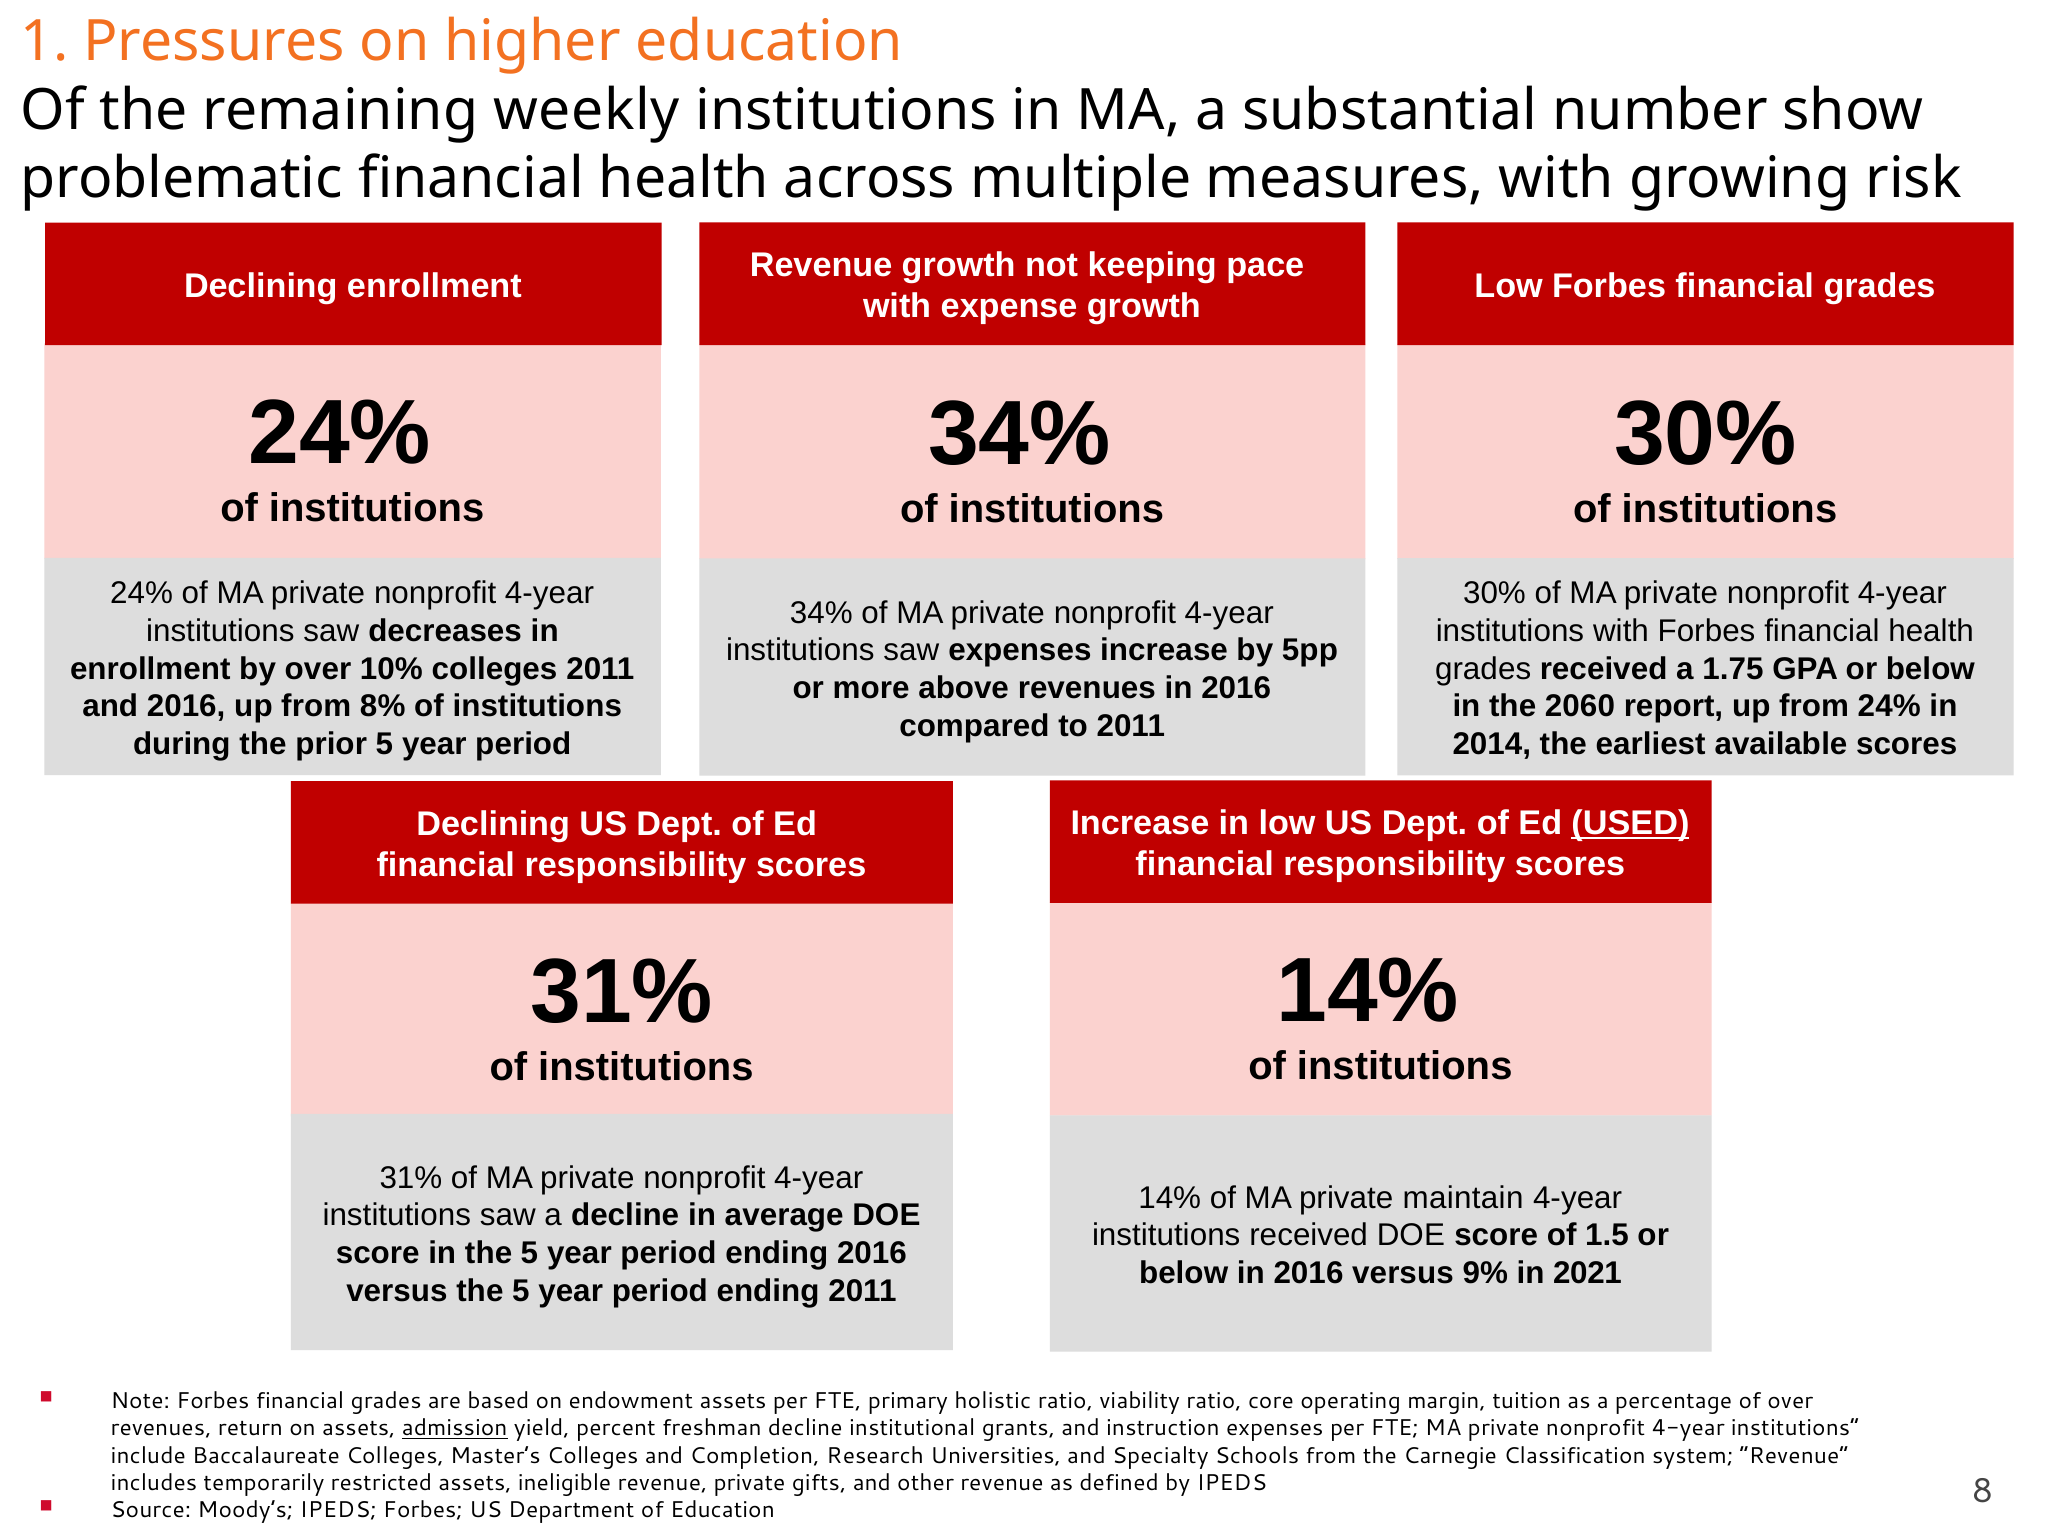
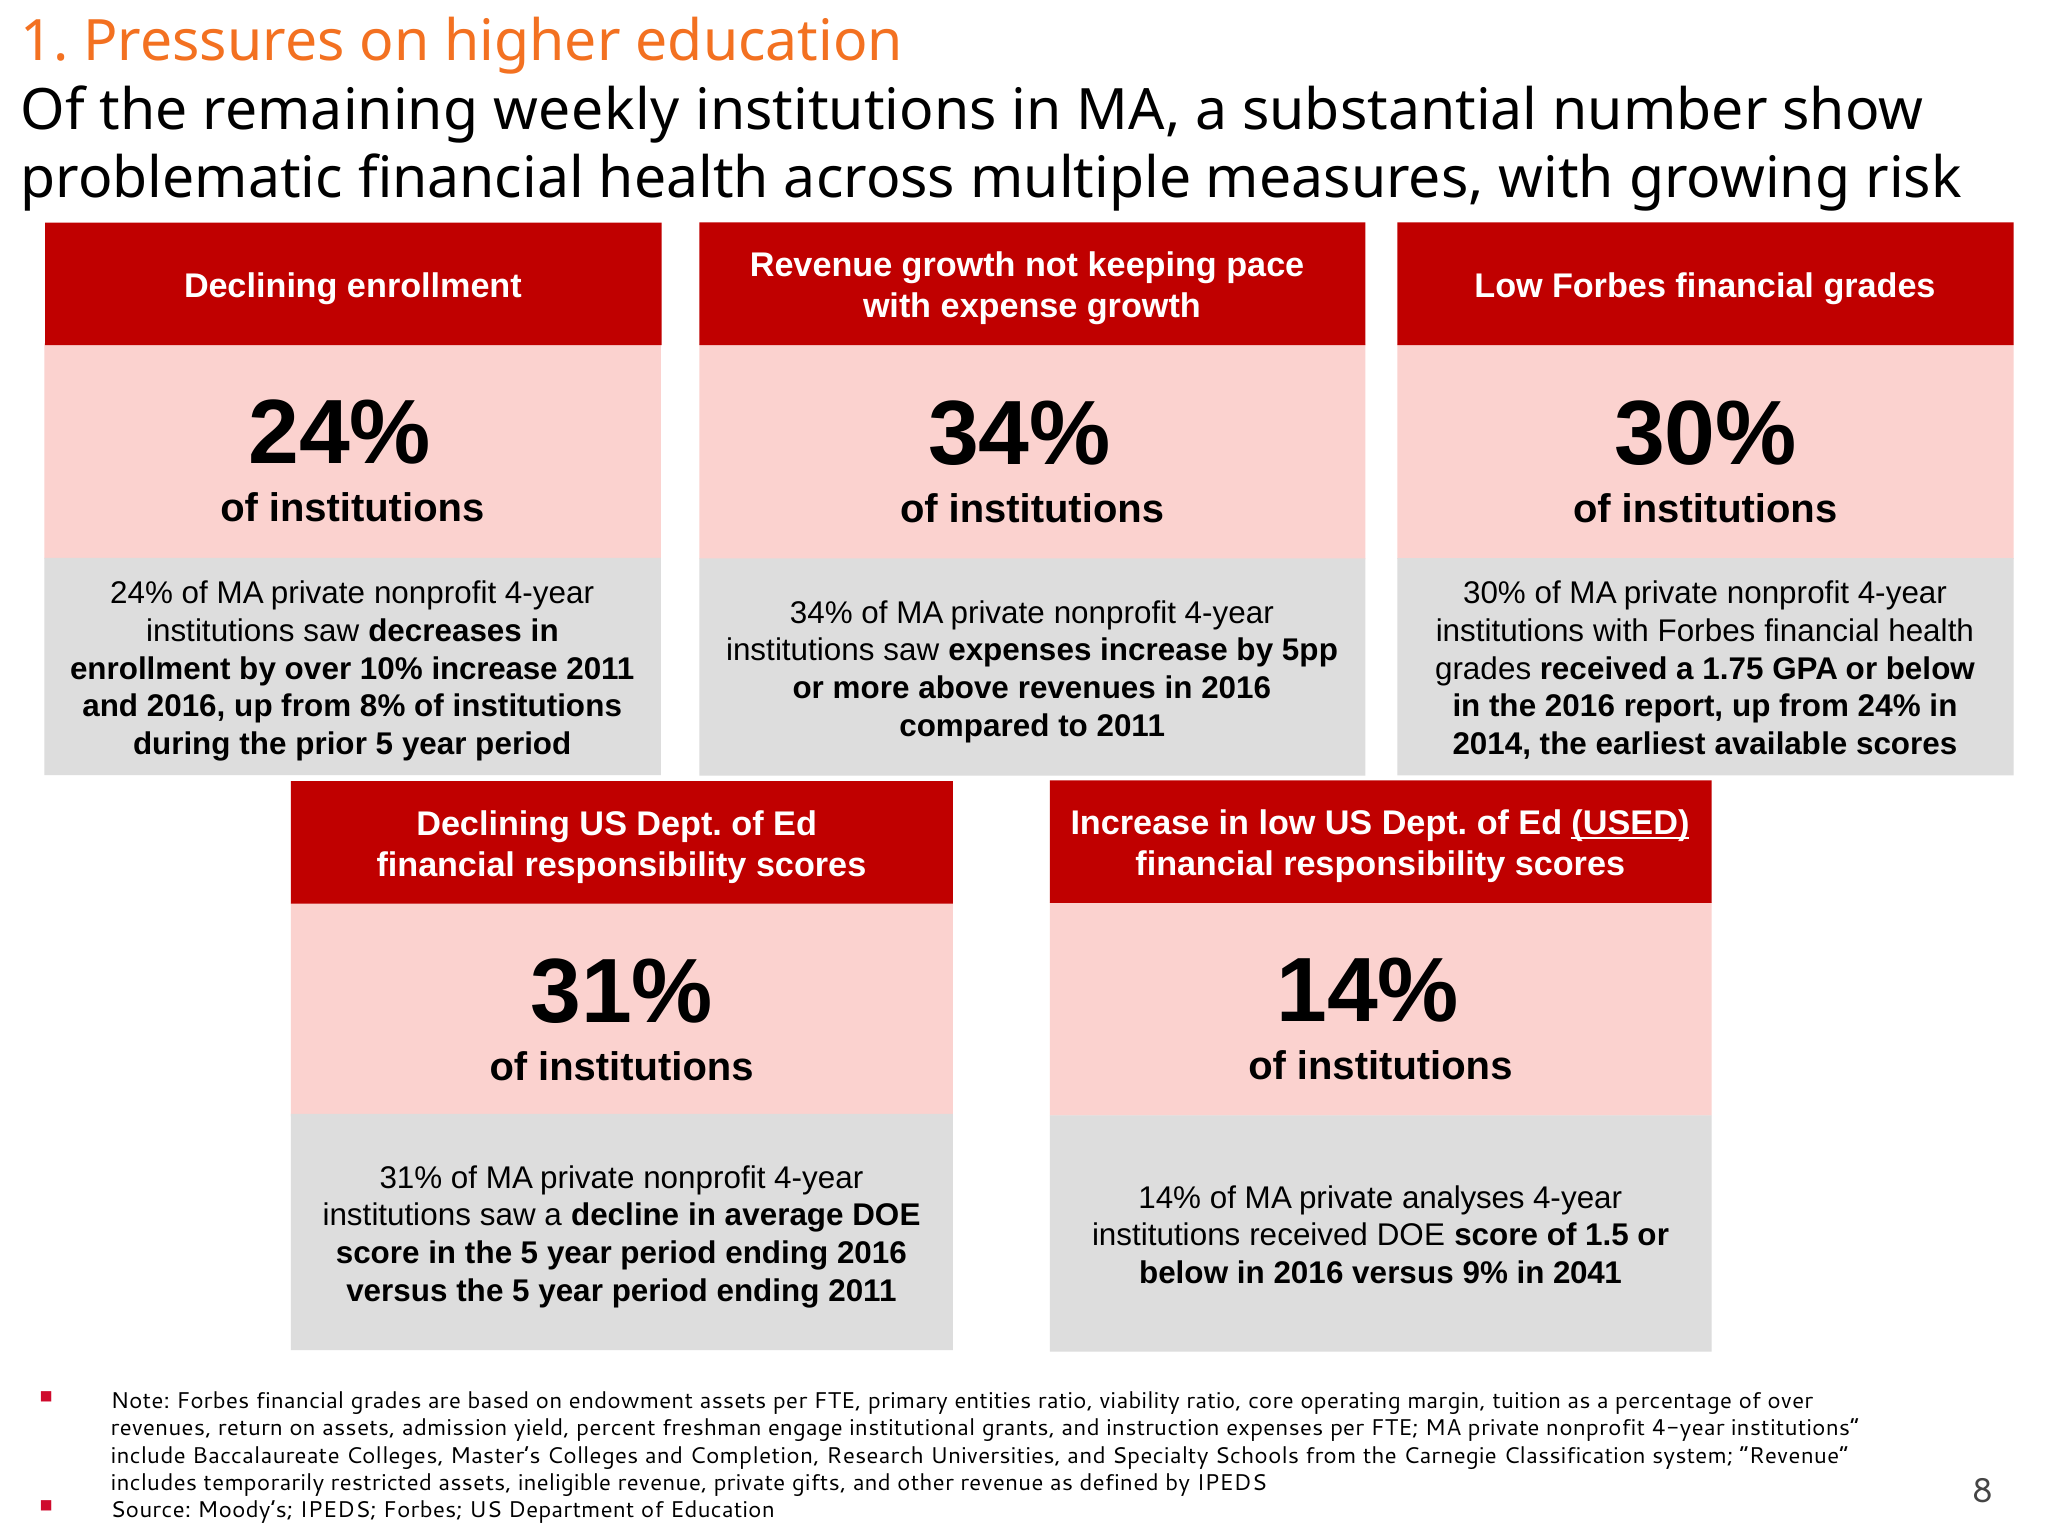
10% colleges: colleges -> increase
the 2060: 2060 -> 2016
maintain: maintain -> analyses
2021: 2021 -> 2041
holistic: holistic -> entities
admission underline: present -> none
freshman decline: decline -> engage
